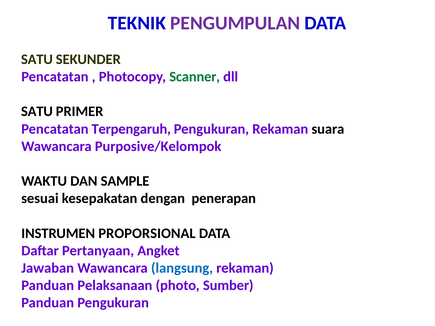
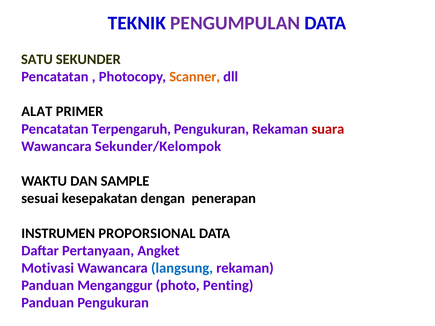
Scanner colour: green -> orange
SATU at (37, 112): SATU -> ALAT
suara colour: black -> red
Purposive/Kelompok: Purposive/Kelompok -> Sekunder/Kelompok
Jawaban: Jawaban -> Motivasi
Pelaksanaan: Pelaksanaan -> Menganggur
Sumber: Sumber -> Penting
